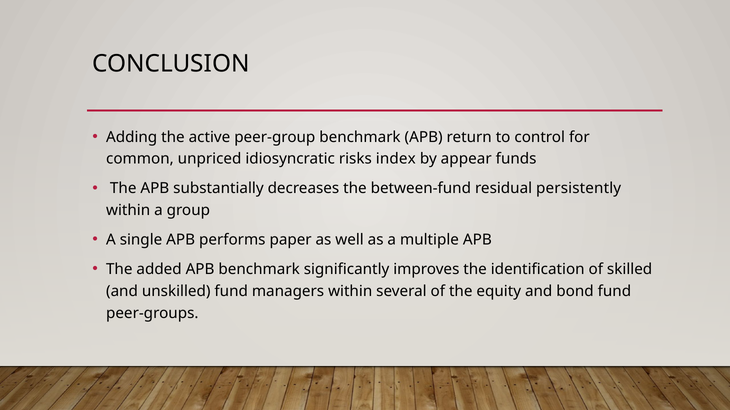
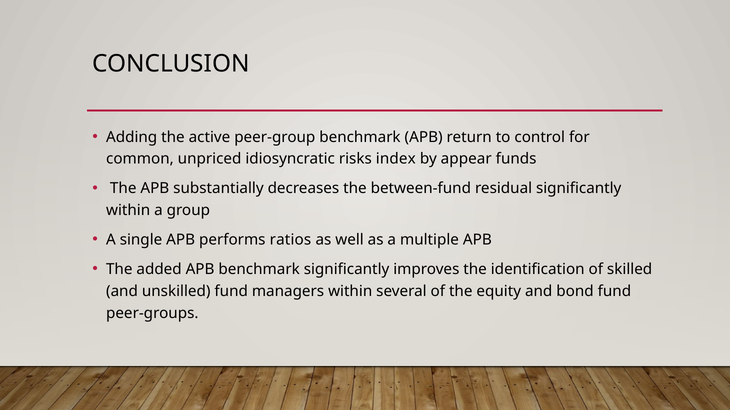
residual persistently: persistently -> significantly
paper: paper -> ratios
